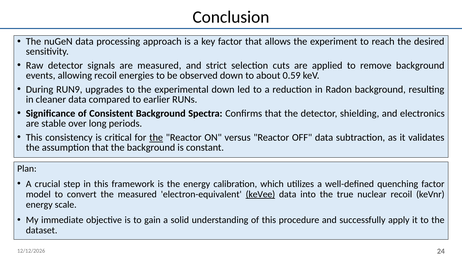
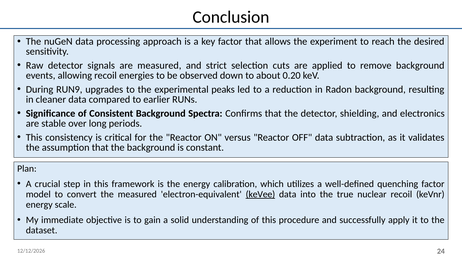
0.59: 0.59 -> 0.20
experimental down: down -> peaks
the at (156, 137) underline: present -> none
